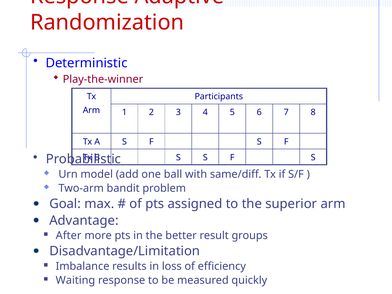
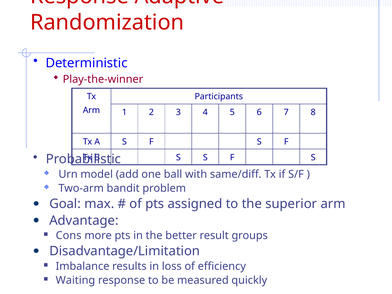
After: After -> Cons
